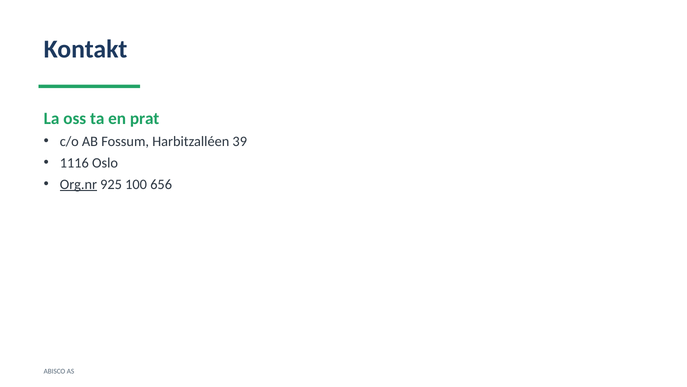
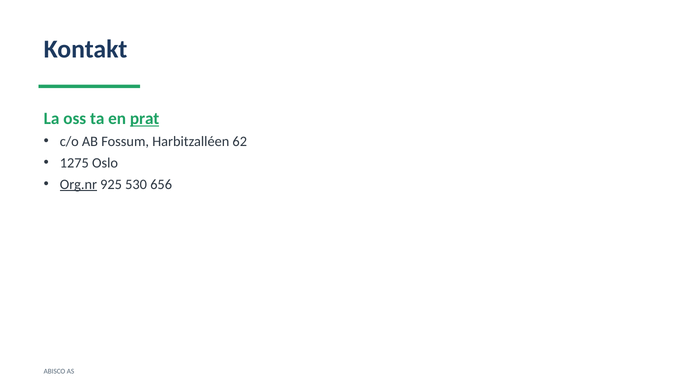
prat underline: none -> present
39: 39 -> 62
1116: 1116 -> 1275
100: 100 -> 530
